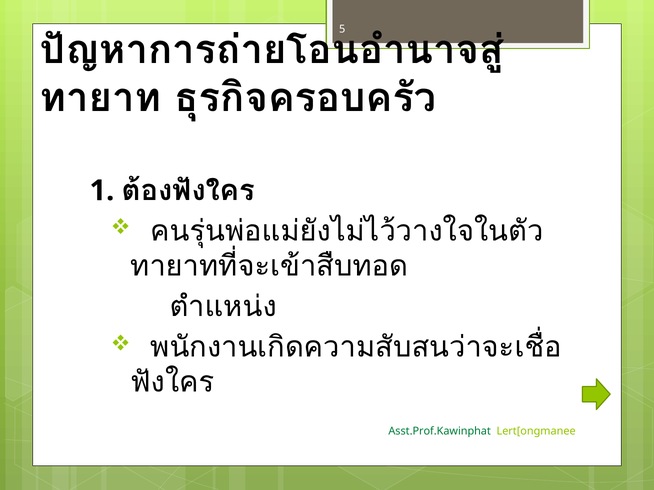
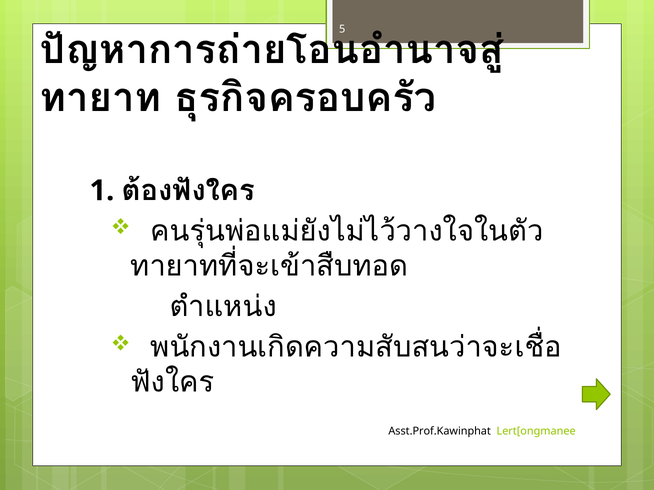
Asst.Prof.Kawinphat colour: green -> black
